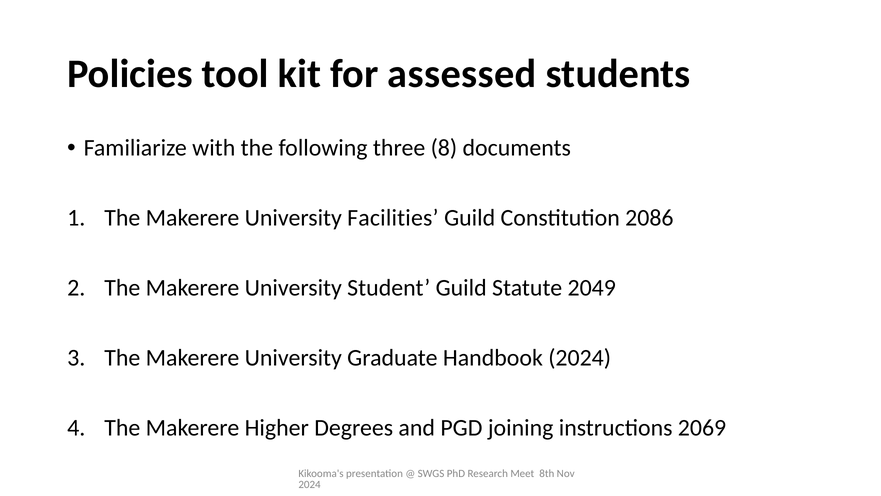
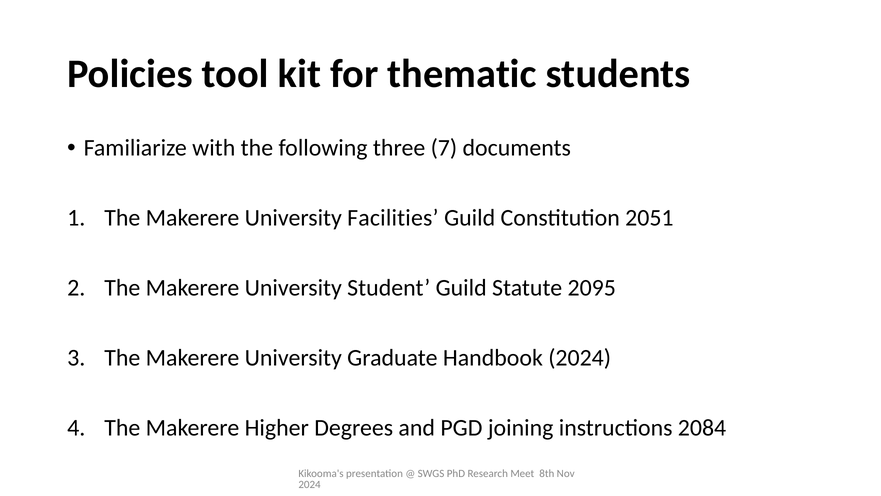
assessed: assessed -> thematic
8: 8 -> 7
2086: 2086 -> 2051
2049: 2049 -> 2095
2069: 2069 -> 2084
